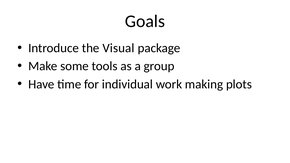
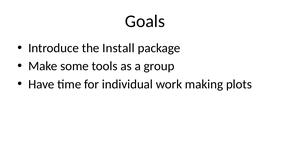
Visual: Visual -> Install
